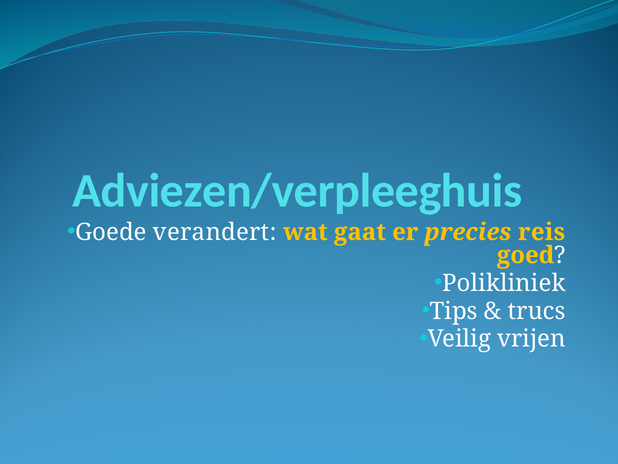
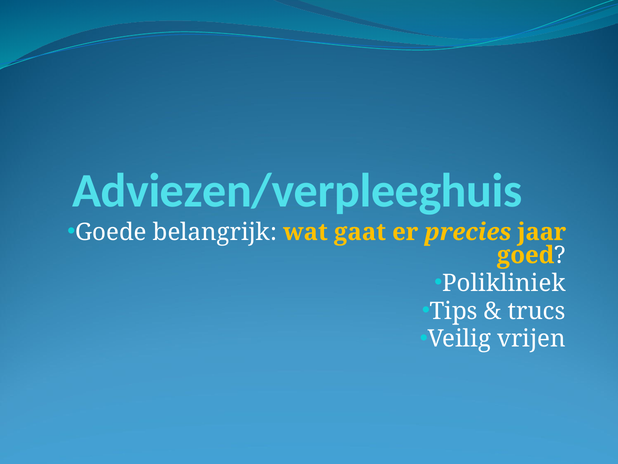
verandert: verandert -> belangrijk
reis: reis -> jaar
